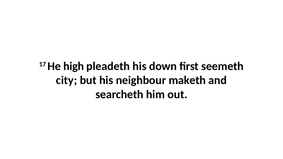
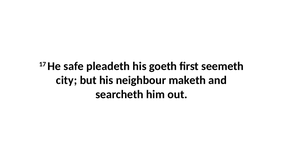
high: high -> safe
down: down -> goeth
